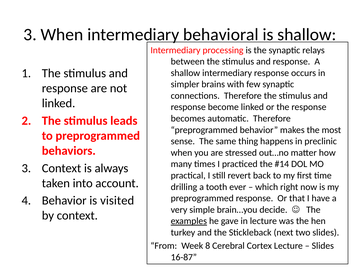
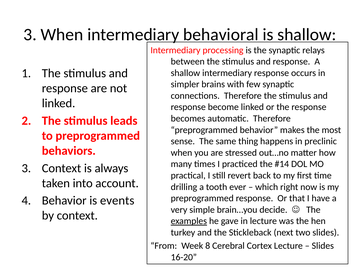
visited: visited -> events
16-87: 16-87 -> 16-20
